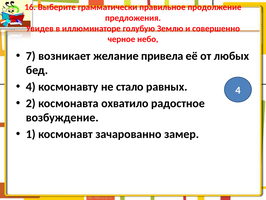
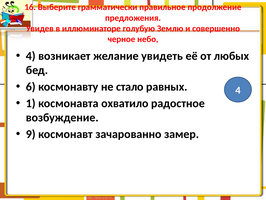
7 at (31, 56): 7 -> 4
привела: привела -> увидеть
4 at (31, 87): 4 -> 6
2: 2 -> 1
1: 1 -> 9
